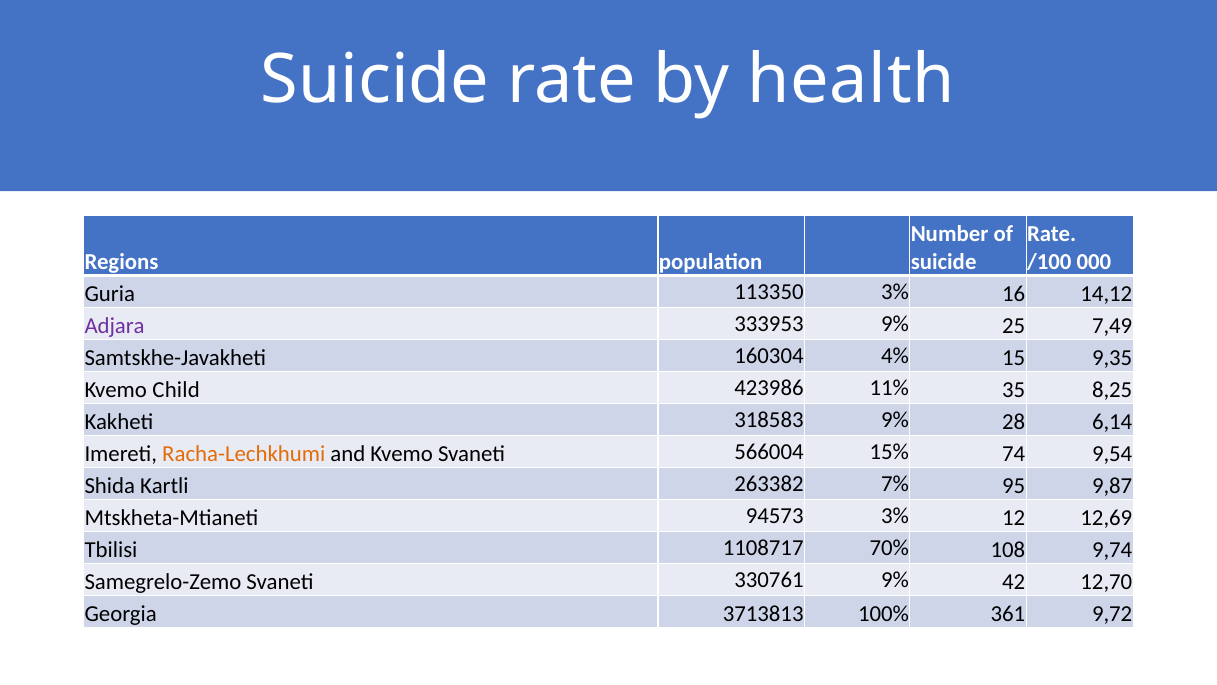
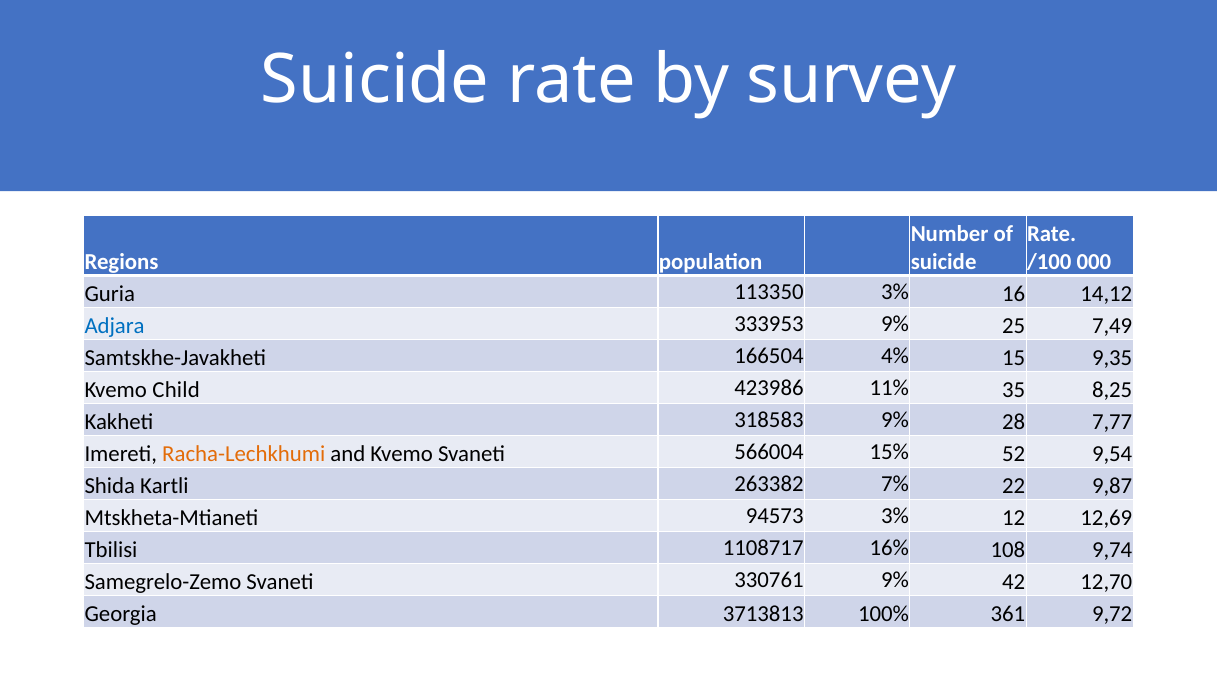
health: health -> survey
Adjara colour: purple -> blue
160304: 160304 -> 166504
6,14: 6,14 -> 7,77
74: 74 -> 52
95: 95 -> 22
70%: 70% -> 16%
